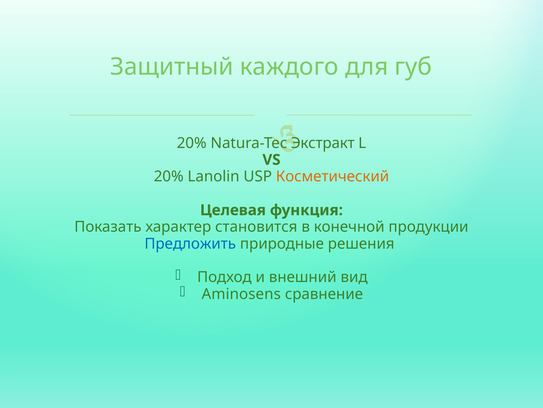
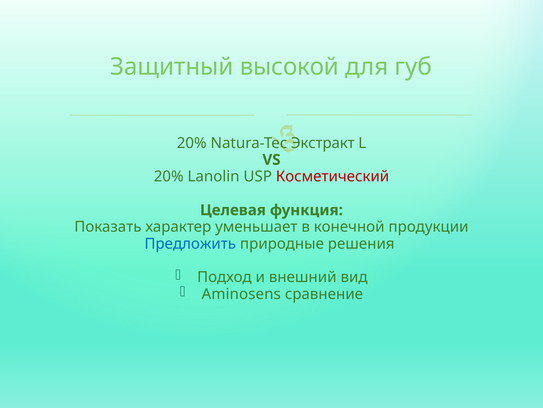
каждого: каждого -> высокой
Косметический colour: orange -> red
становится: становится -> уменьшает
